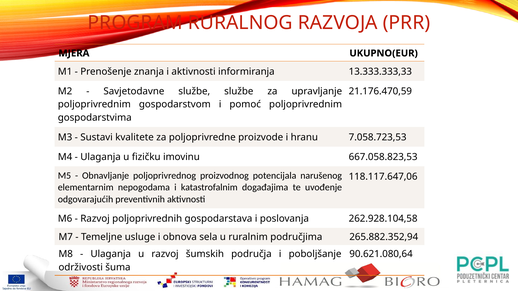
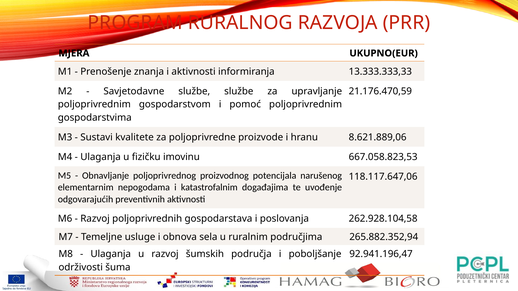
7.058.723,53: 7.058.723,53 -> 8.621.889,06
90.621.080,64: 90.621.080,64 -> 92.941.196,47
